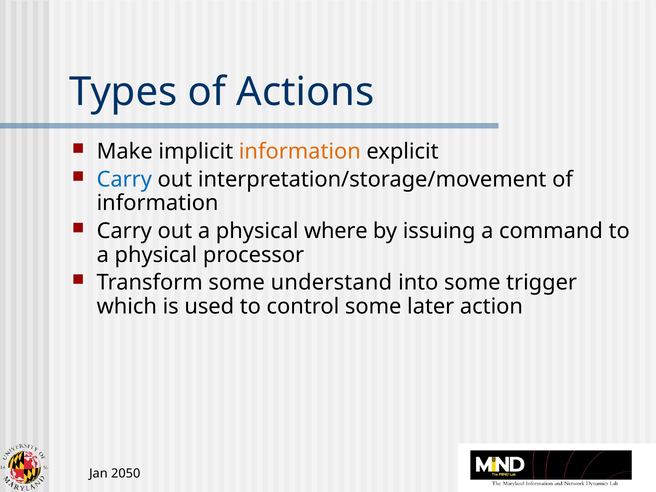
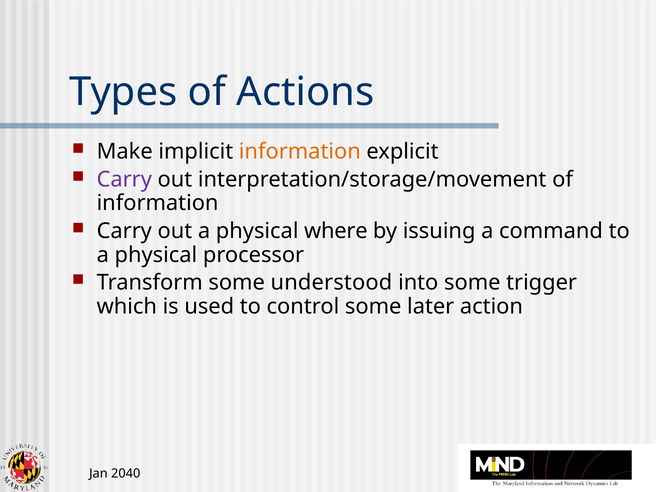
Carry at (124, 180) colour: blue -> purple
understand: understand -> understood
2050: 2050 -> 2040
